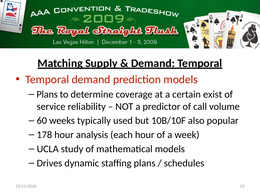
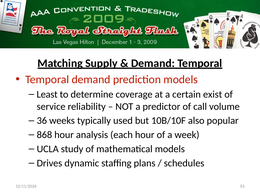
Plans at (47, 94): Plans -> Least
60: 60 -> 36
178: 178 -> 868
